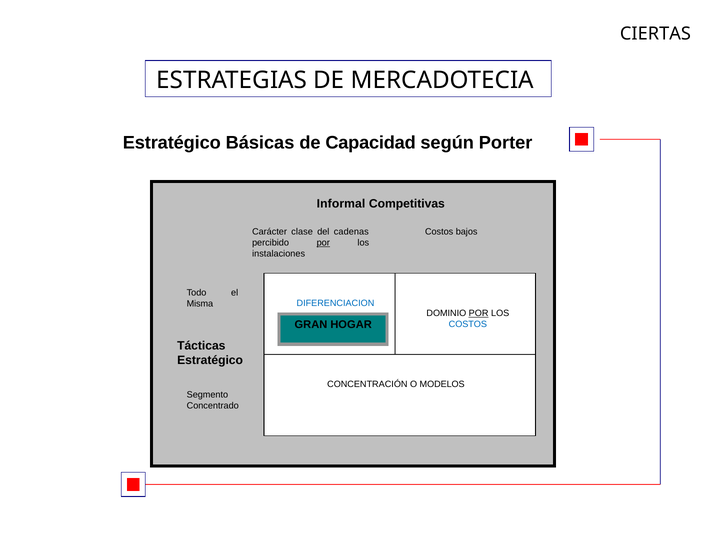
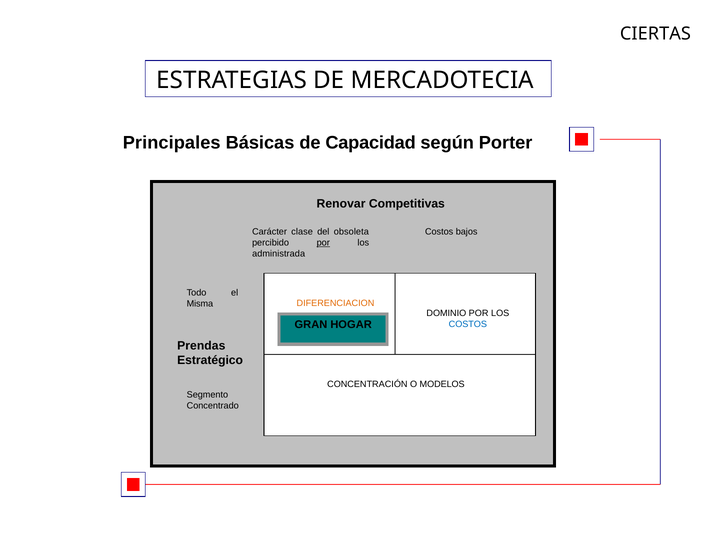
Estratégico at (172, 143): Estratégico -> Principales
Informal: Informal -> Renovar
cadenas: cadenas -> obsoleta
instalaciones: instalaciones -> administrada
DIFERENCIACION colour: blue -> orange
POR at (479, 313) underline: present -> none
Tácticas: Tácticas -> Prendas
